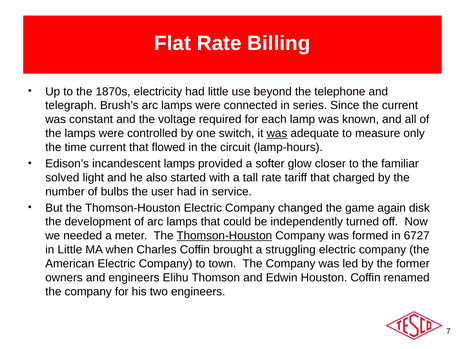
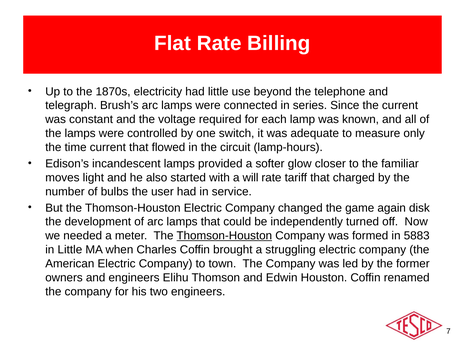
was at (277, 133) underline: present -> none
solved: solved -> moves
tall: tall -> will
6727: 6727 -> 5883
